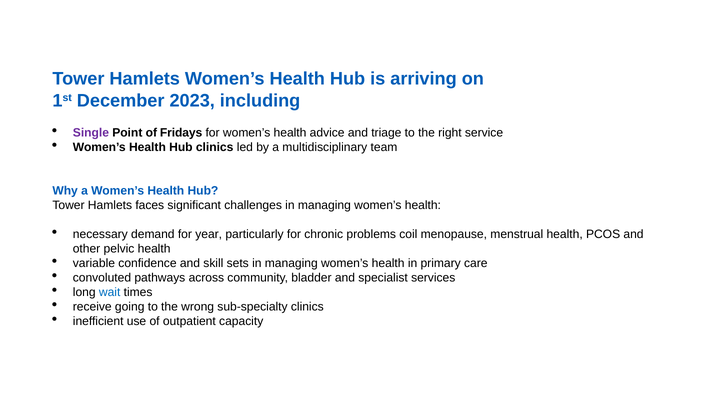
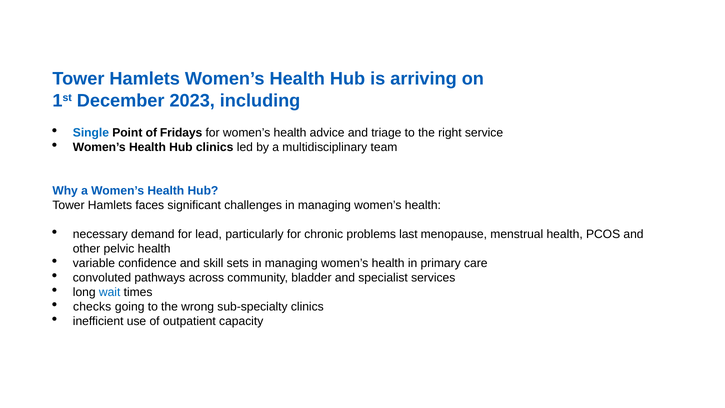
Single colour: purple -> blue
year: year -> lead
coil: coil -> last
receive: receive -> checks
